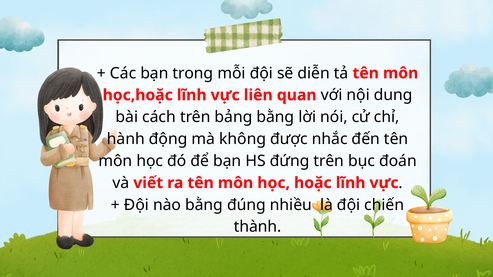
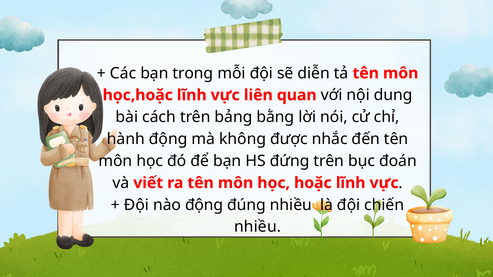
nào bằng: bằng -> động
thành at (258, 227): thành -> nhiều
